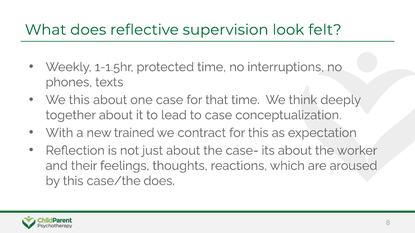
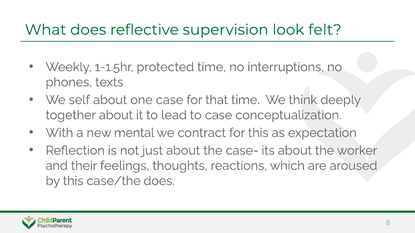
We this: this -> self
trained: trained -> mental
